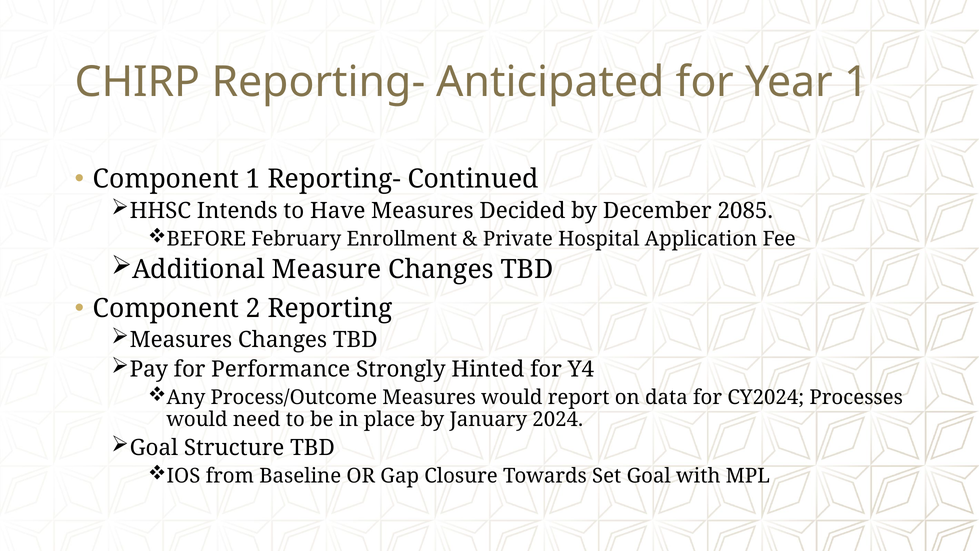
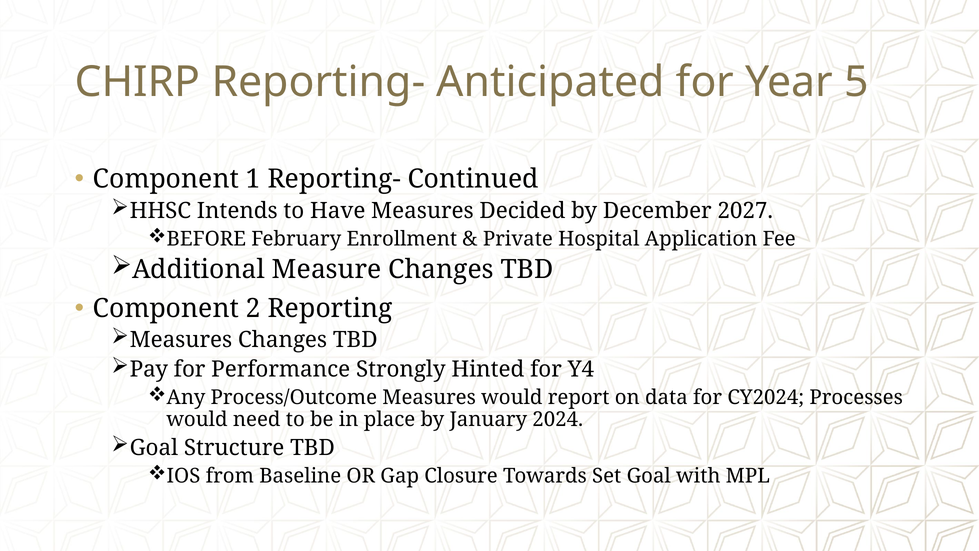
Year 1: 1 -> 5
2085: 2085 -> 2027
